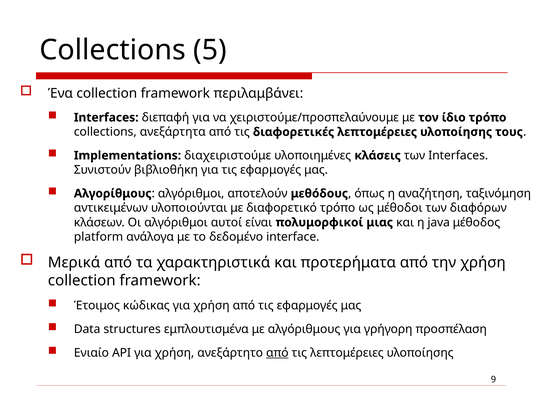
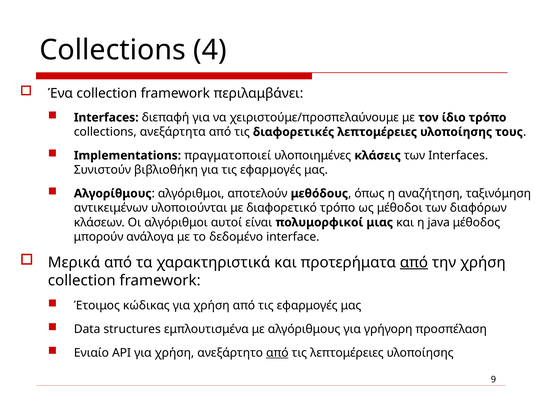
5: 5 -> 4
διαχειριστούμε: διαχειριστούμε -> πραγματοποιεί
platform: platform -> μπορούν
από at (414, 262) underline: none -> present
